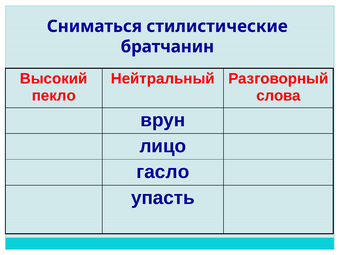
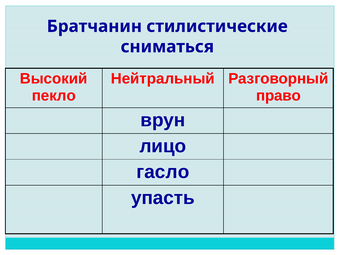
Сниматься: Сниматься -> Братчанин
братчанин: братчанин -> сниматься
слова: слова -> право
